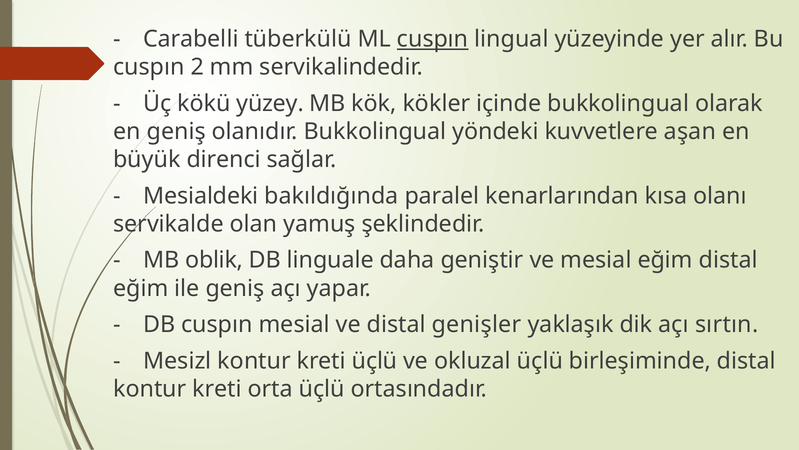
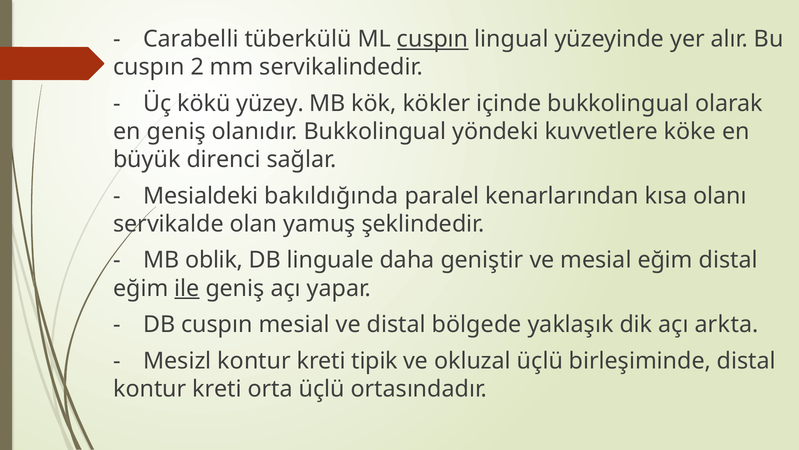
aşan: aşan -> köke
ile underline: none -> present
genişler: genişler -> bölgede
sırtın: sırtın -> arkta
kreti üçlü: üçlü -> tipik
